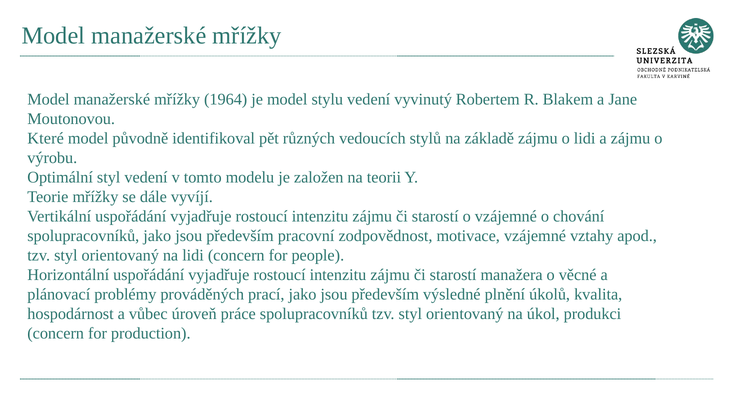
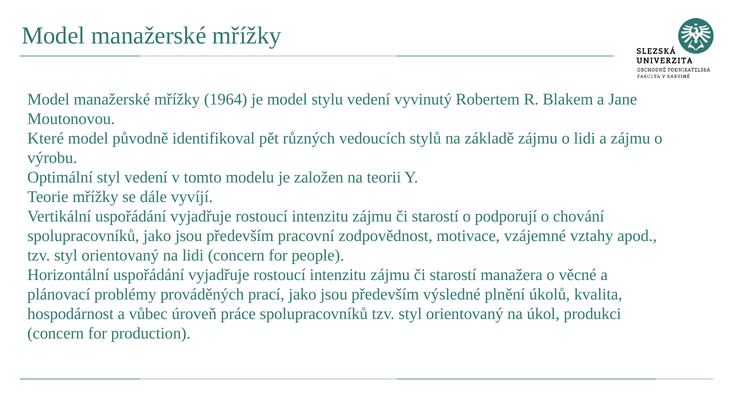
o vzájemné: vzájemné -> podporují
